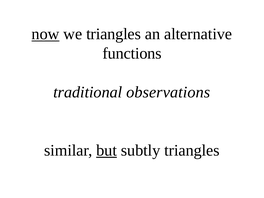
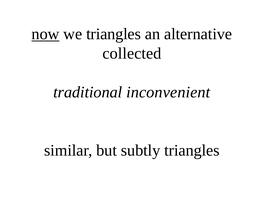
functions: functions -> collected
observations: observations -> inconvenient
but underline: present -> none
